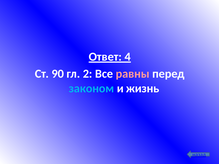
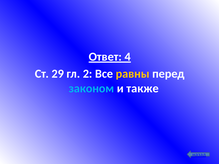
90: 90 -> 29
равны colour: pink -> yellow
жизнь: жизнь -> также
